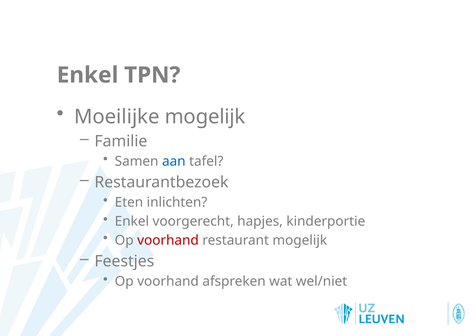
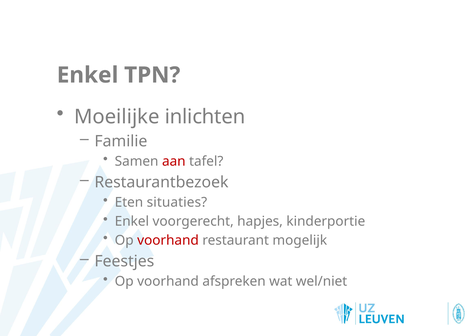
Moeilijke mogelijk: mogelijk -> inlichten
aan colour: blue -> red
inlichten: inlichten -> situaties
